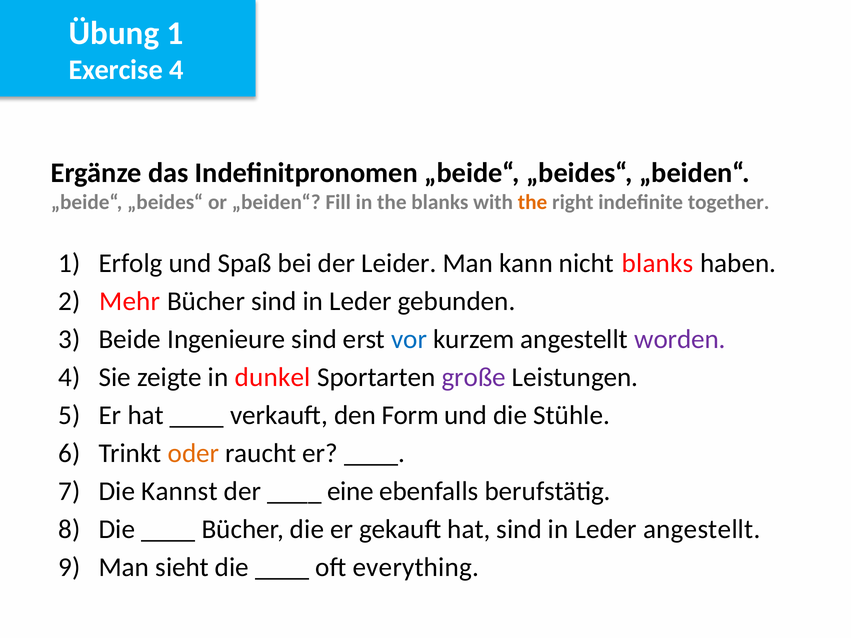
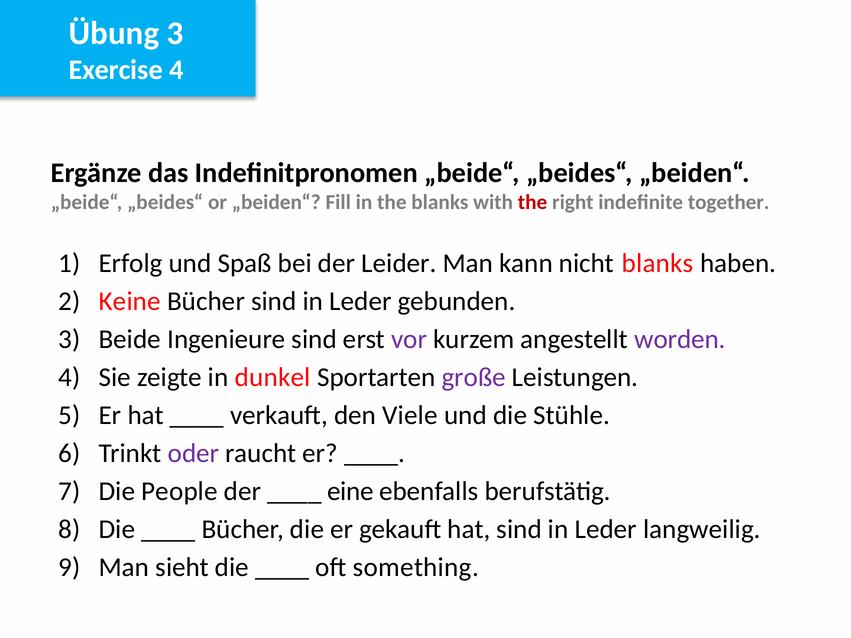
Übung 1: 1 -> 3
the at (533, 202) colour: orange -> red
Mehr: Mehr -> Keine
vor colour: blue -> purple
Form: Form -> Viele
oder colour: orange -> purple
Kannst: Kannst -> People
Leder angestellt: angestellt -> langweilig
everything: everything -> something
